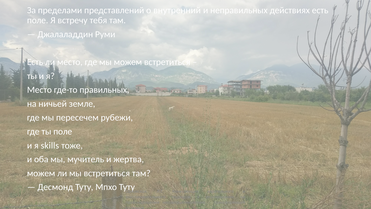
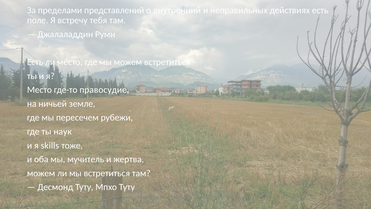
правильных: правильных -> правосудие
ты поле: поле -> наук
